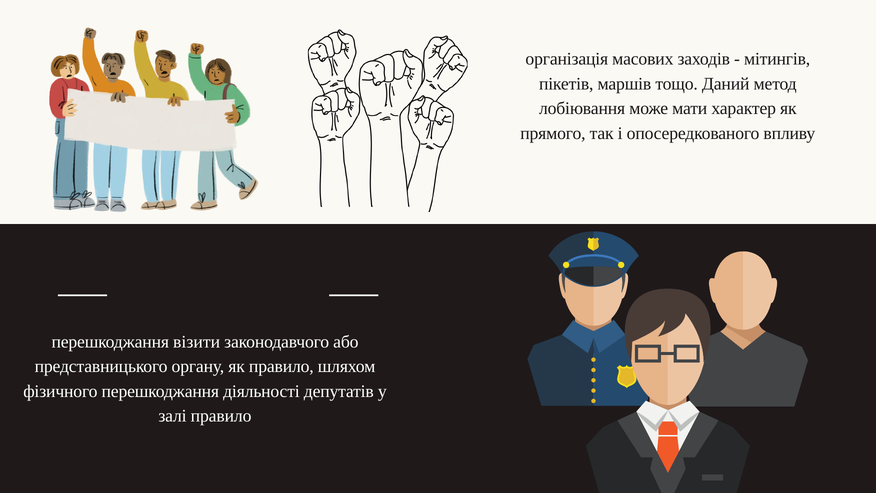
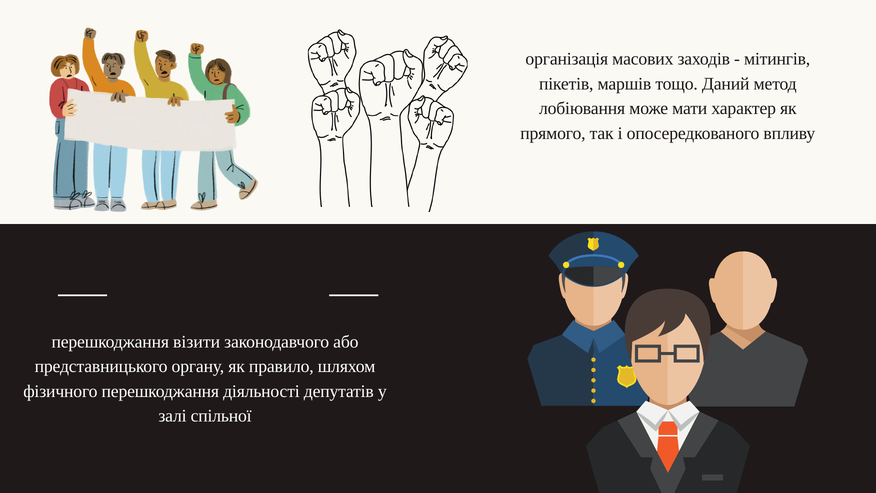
залі правило: правило -> спільної
